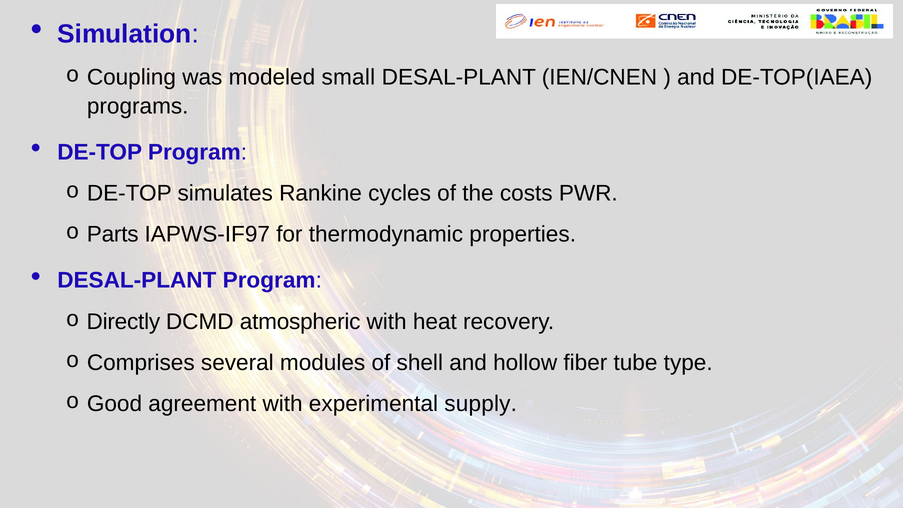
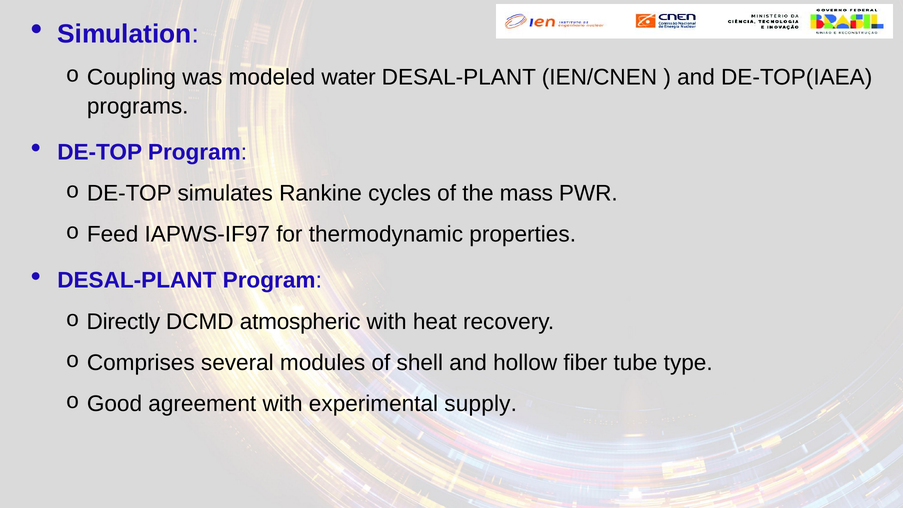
small: small -> water
costs: costs -> mass
Parts: Parts -> Feed
